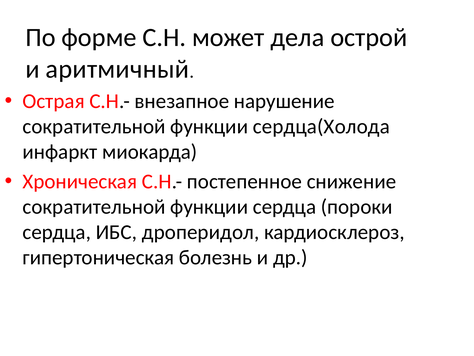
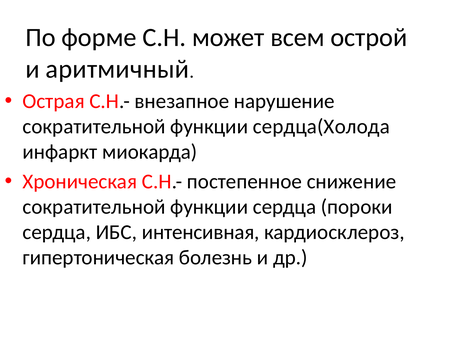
дела: дела -> всем
дроперидол: дроперидол -> интенсивная
